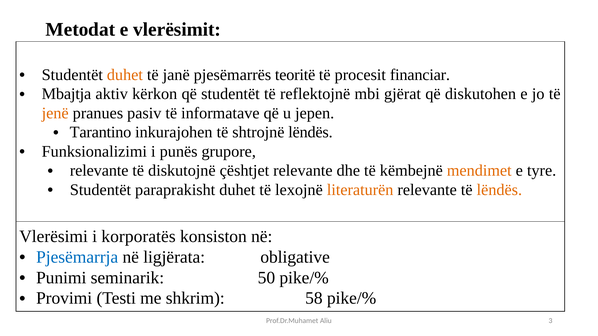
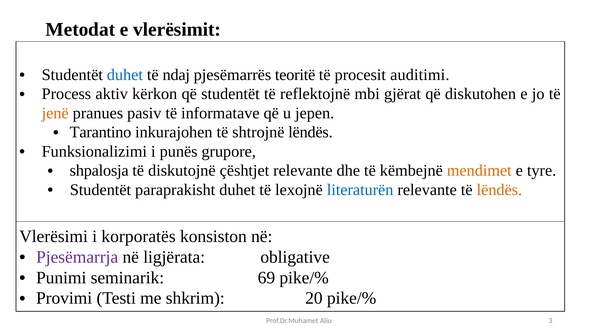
duhet at (125, 75) colour: orange -> blue
janë: janë -> ndaj
financiar: financiar -> auditimi
Mbajtja: Mbajtja -> Process
relevante at (99, 171): relevante -> shpalosja
literaturën colour: orange -> blue
Pjesëmarrja colour: blue -> purple
50: 50 -> 69
58: 58 -> 20
